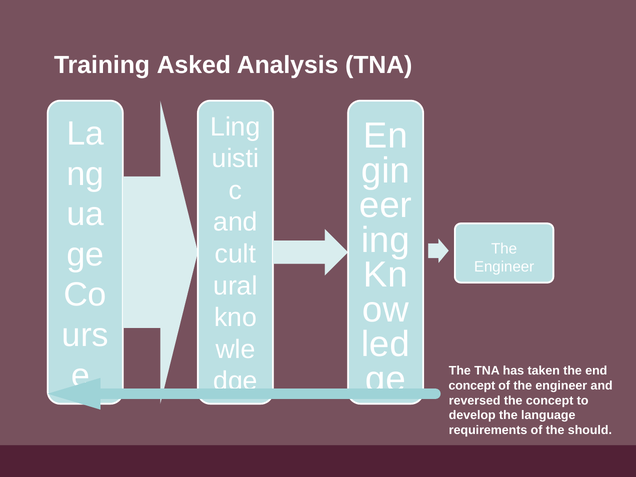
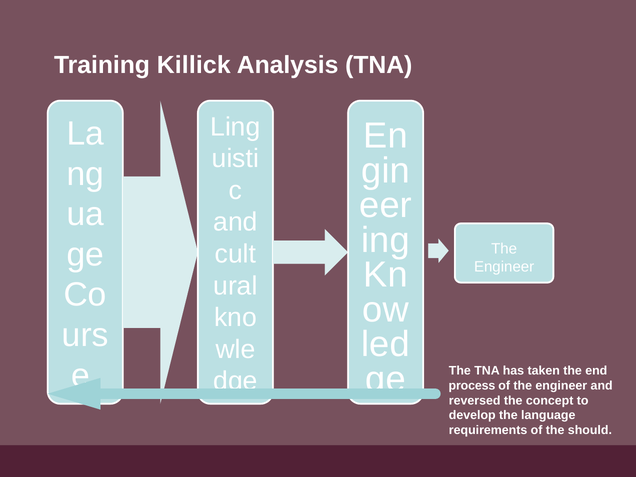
Asked: Asked -> Killick
concept at (472, 386): concept -> process
